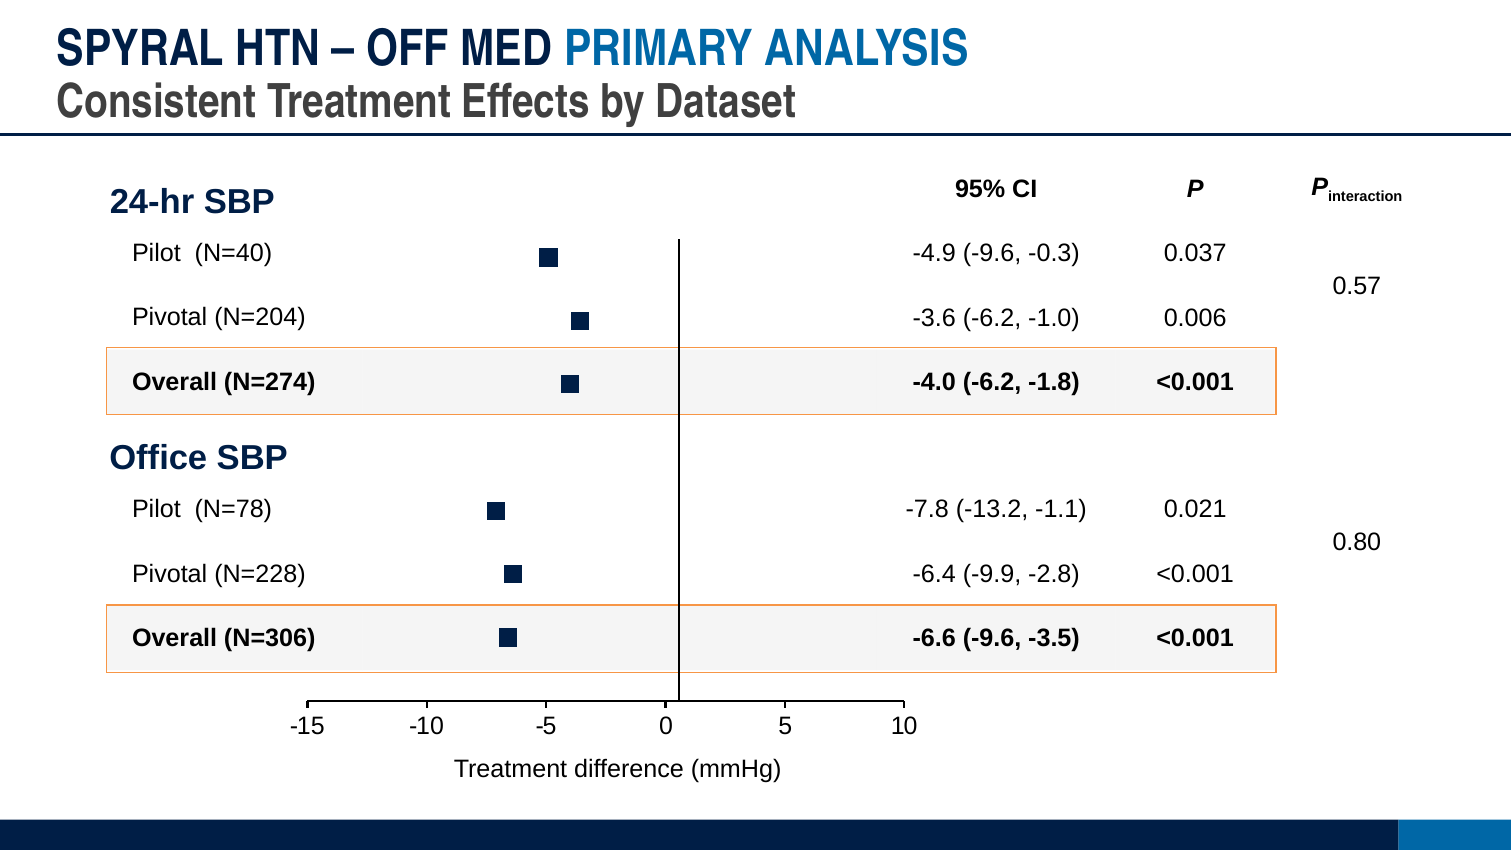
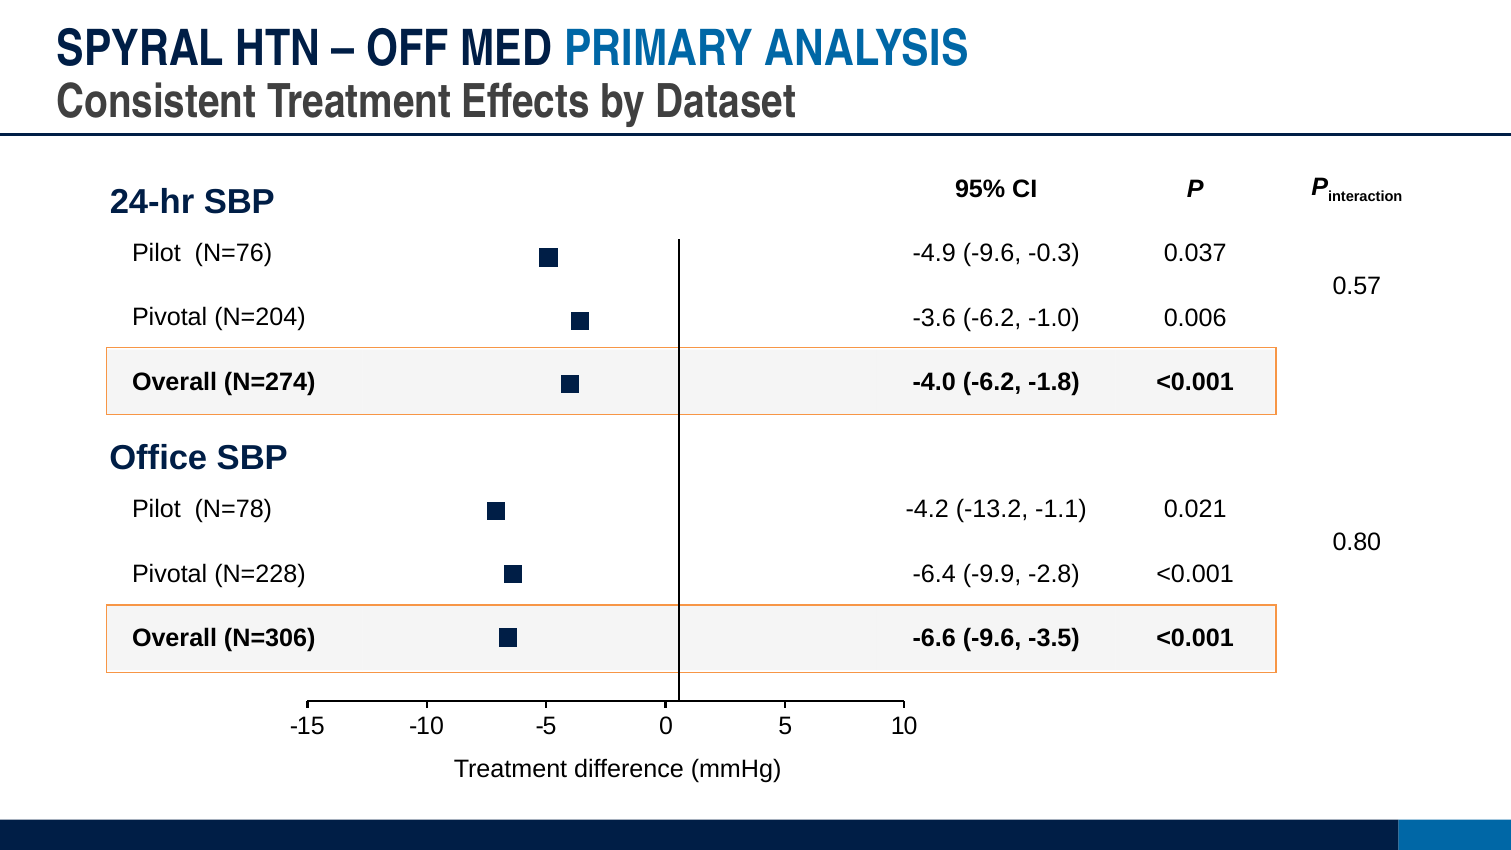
N=40: N=40 -> N=76
-7.8: -7.8 -> -4.2
